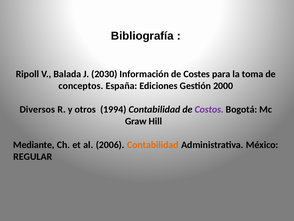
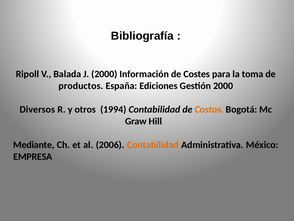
J 2030: 2030 -> 2000
conceptos: conceptos -> productos
Costos colour: purple -> orange
REGULAR: REGULAR -> EMPRESA
